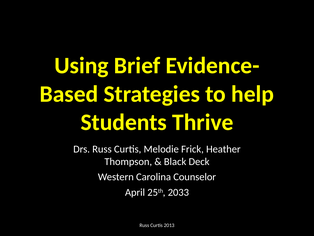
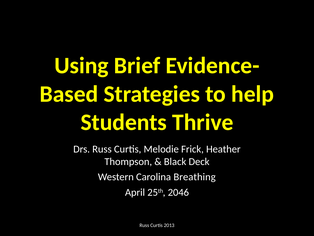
Counselor: Counselor -> Breathing
2033: 2033 -> 2046
